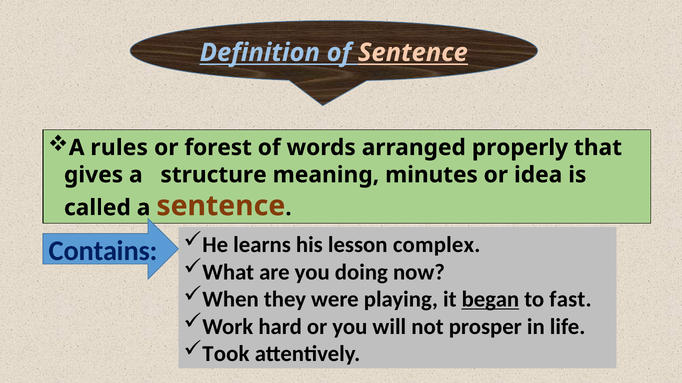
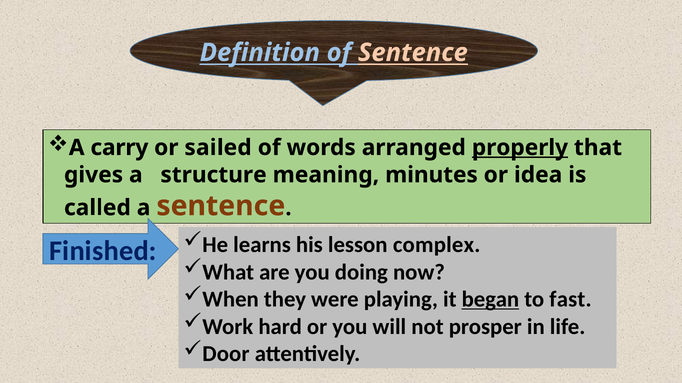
rules: rules -> carry
forest: forest -> sailed
properly underline: none -> present
Contains: Contains -> Finished
Took: Took -> Door
